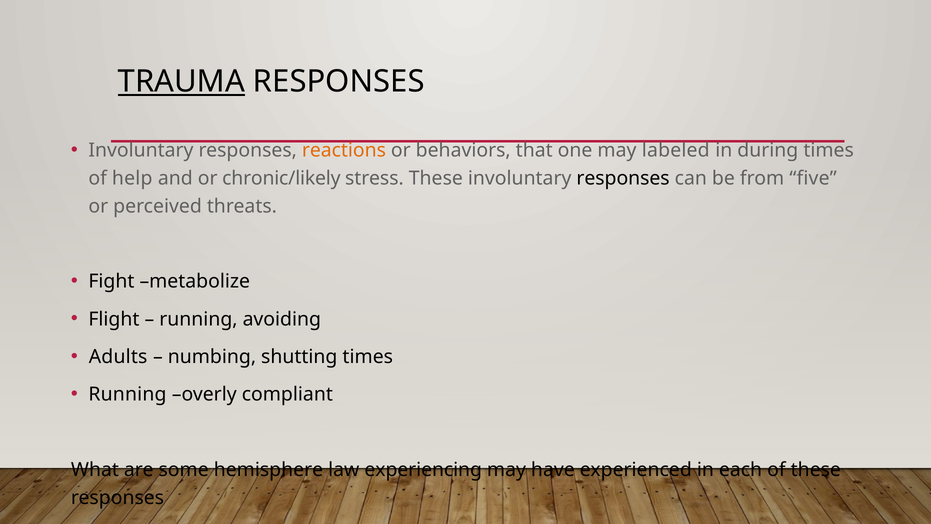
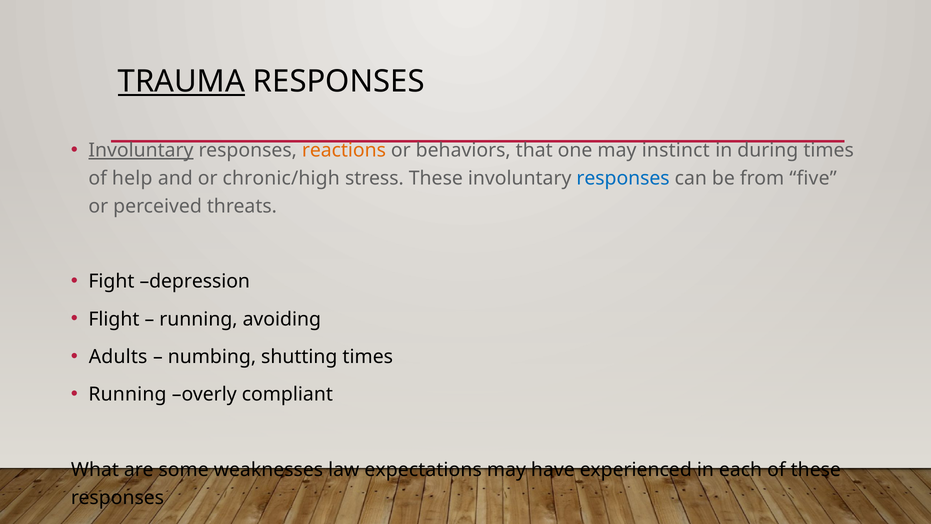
Involuntary at (141, 150) underline: none -> present
labeled: labeled -> instinct
chronic/likely: chronic/likely -> chronic/high
responses at (623, 178) colour: black -> blue
metabolize: metabolize -> depression
hemisphere: hemisphere -> weaknesses
experiencing: experiencing -> expectations
